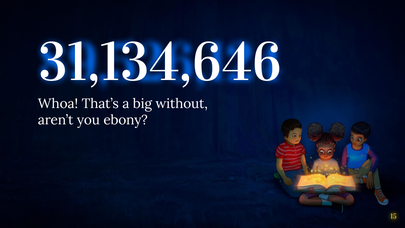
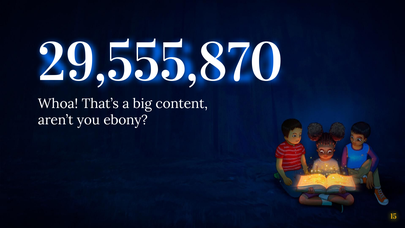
31,134,646: 31,134,646 -> 29,555,870
without: without -> content
